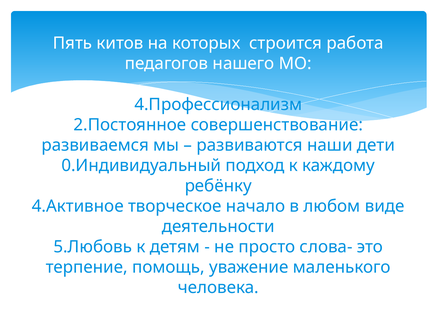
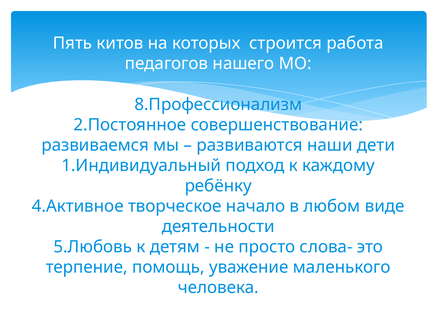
4.Профессионализм: 4.Профессионализм -> 8.Профессионализм
0.Индивидуальный: 0.Индивидуальный -> 1.Индивидуальный
